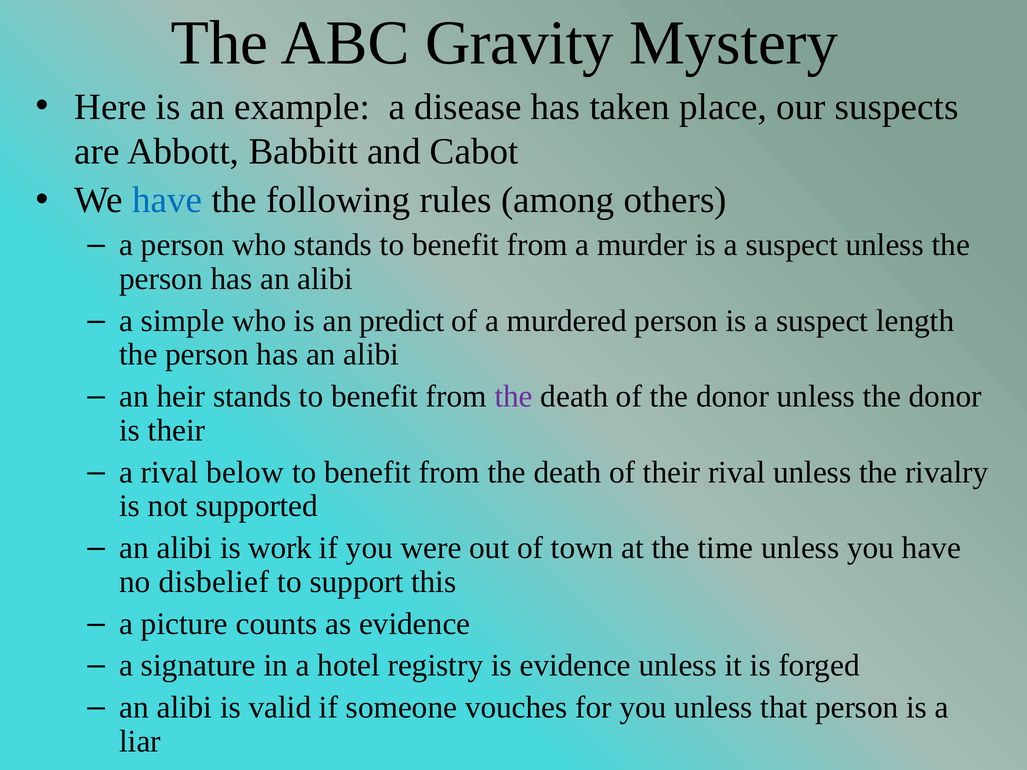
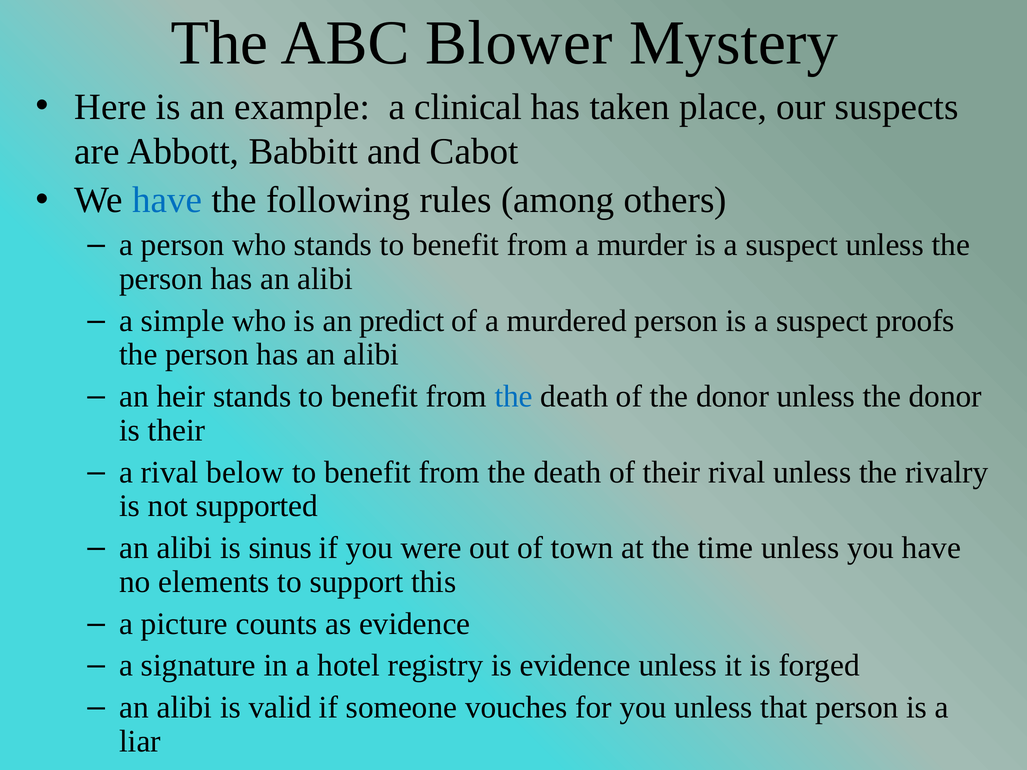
Gravity: Gravity -> Blower
disease: disease -> clinical
length: length -> proofs
the at (514, 397) colour: purple -> blue
work: work -> sinus
disbelief: disbelief -> elements
